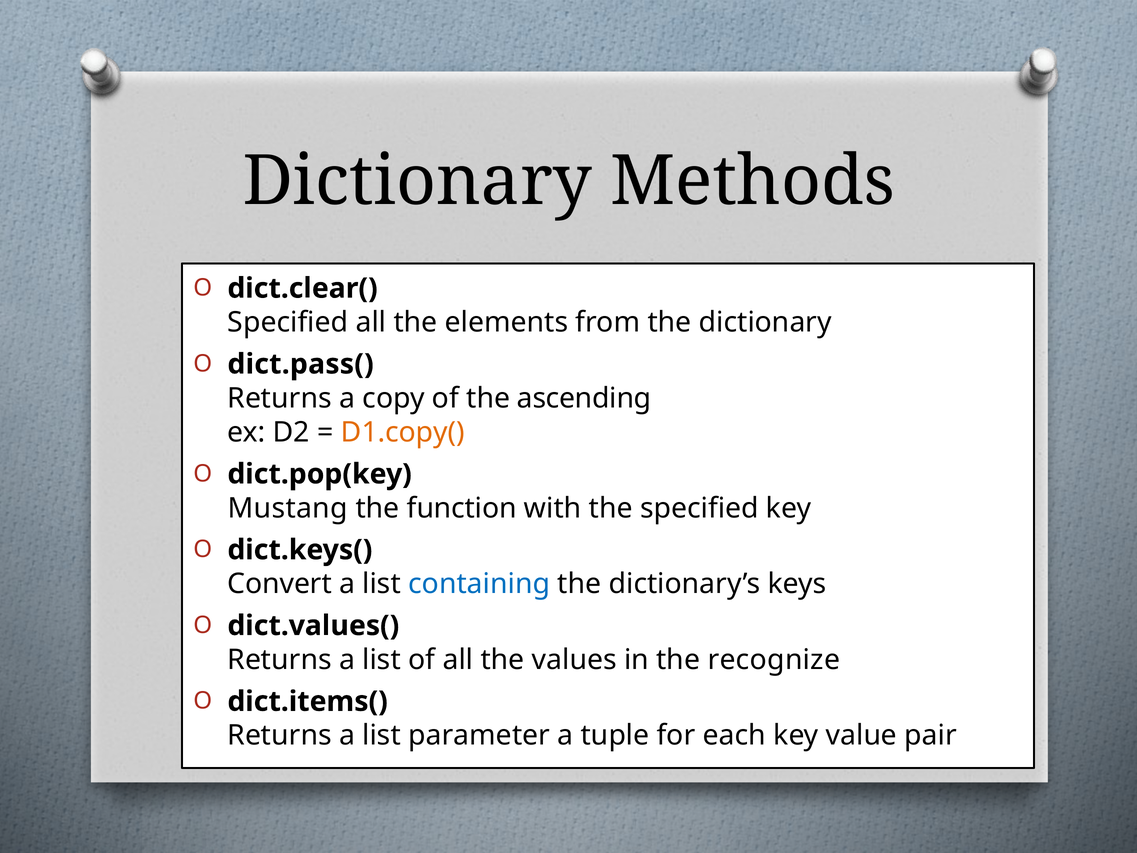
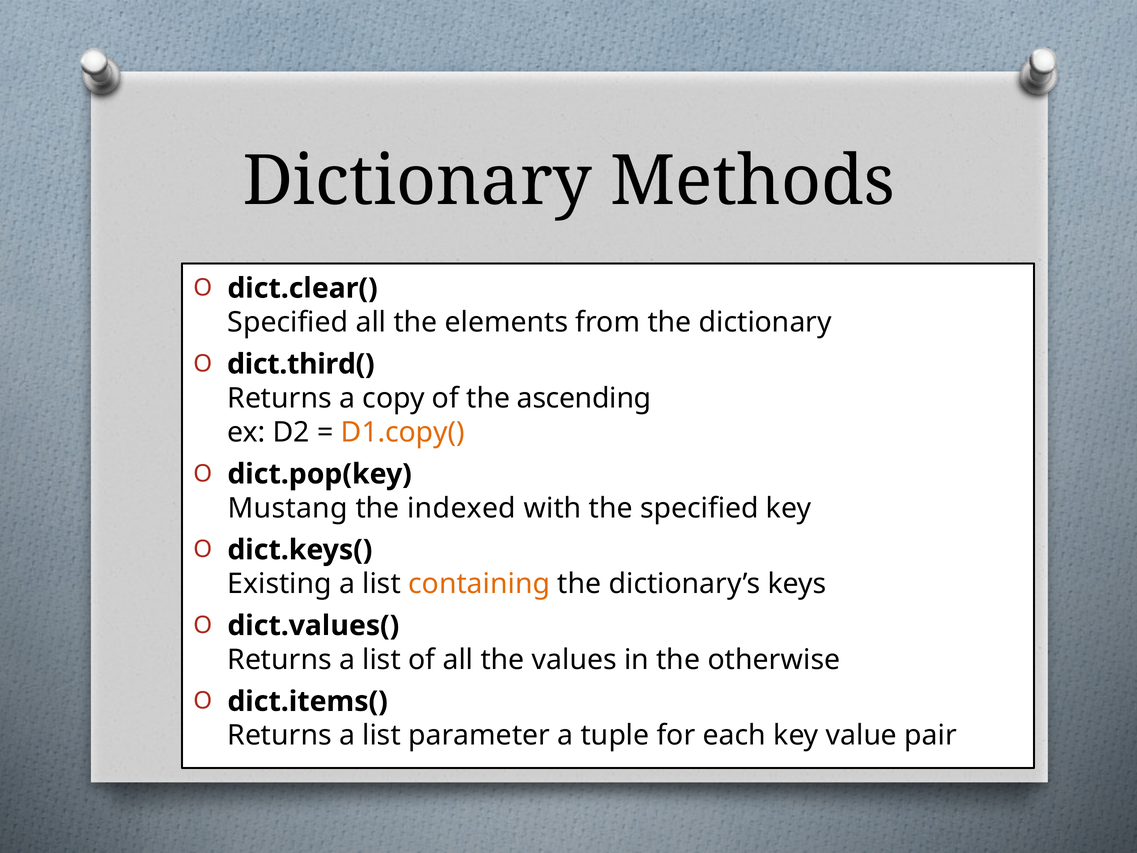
dict.pass(: dict.pass( -> dict.third(
function: function -> indexed
Convert: Convert -> Existing
containing colour: blue -> orange
recognize: recognize -> otherwise
